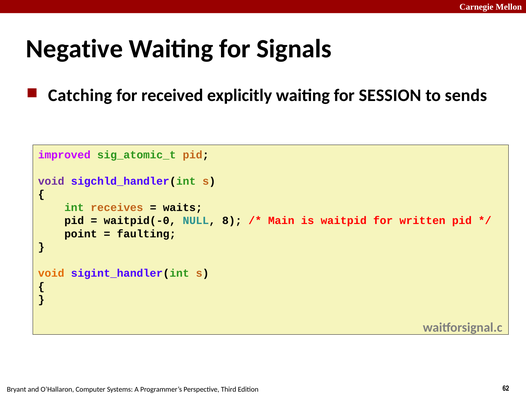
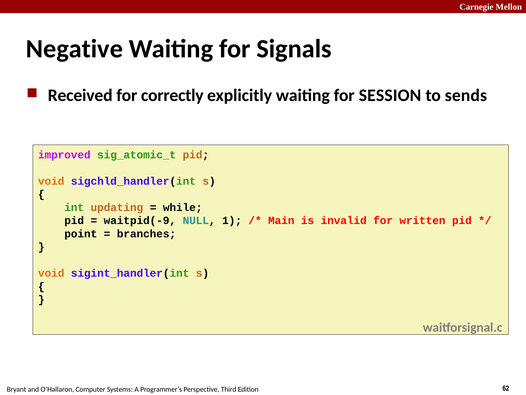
Catching: Catching -> Received
received: received -> correctly
void at (51, 181) colour: purple -> orange
receives: receives -> updating
waits: waits -> while
waitpid(-0: waitpid(-0 -> waitpid(-9
8: 8 -> 1
waitpid: waitpid -> invalid
faulting: faulting -> branches
